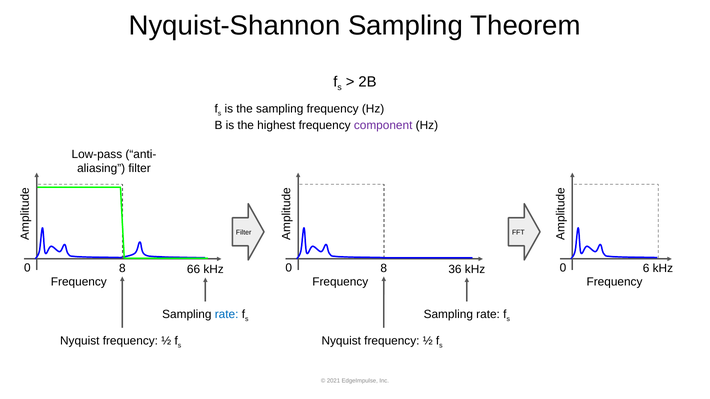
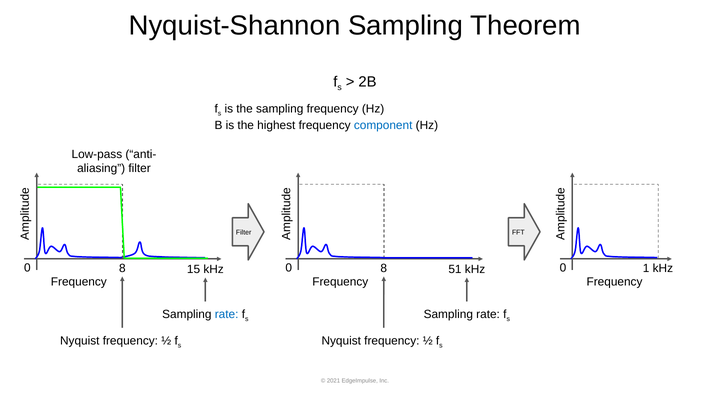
component colour: purple -> blue
66: 66 -> 15
36: 36 -> 51
6: 6 -> 1
